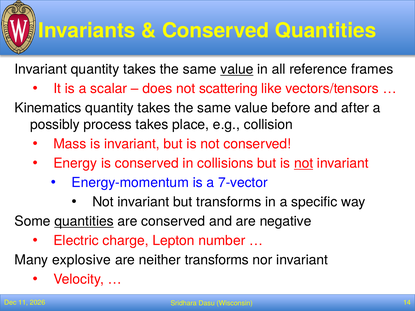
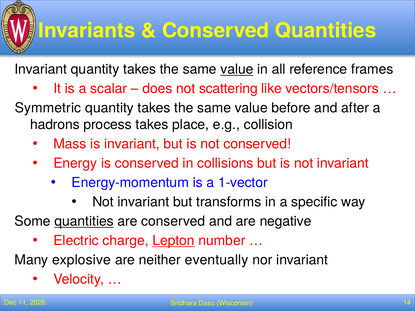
Kinematics: Kinematics -> Symmetric
possibly: possibly -> hadrons
not at (304, 163) underline: present -> none
7-vector: 7-vector -> 1-vector
Lepton underline: none -> present
neither transforms: transforms -> eventually
